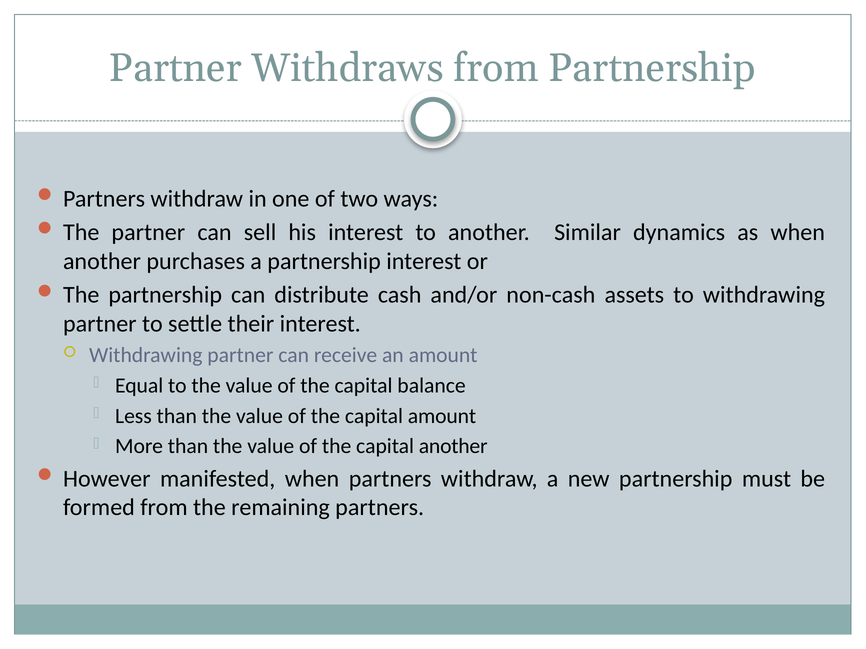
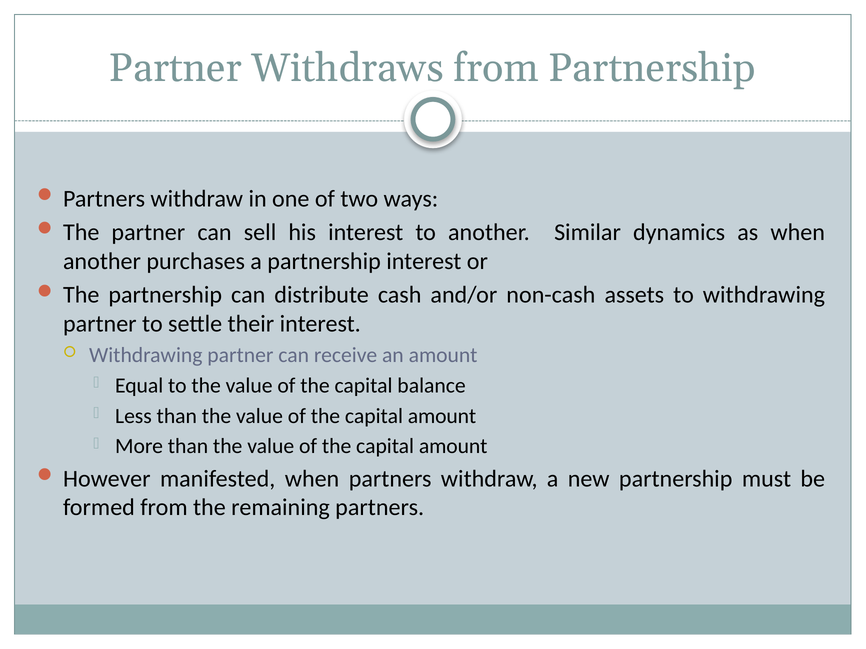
another at (453, 447): another -> amount
